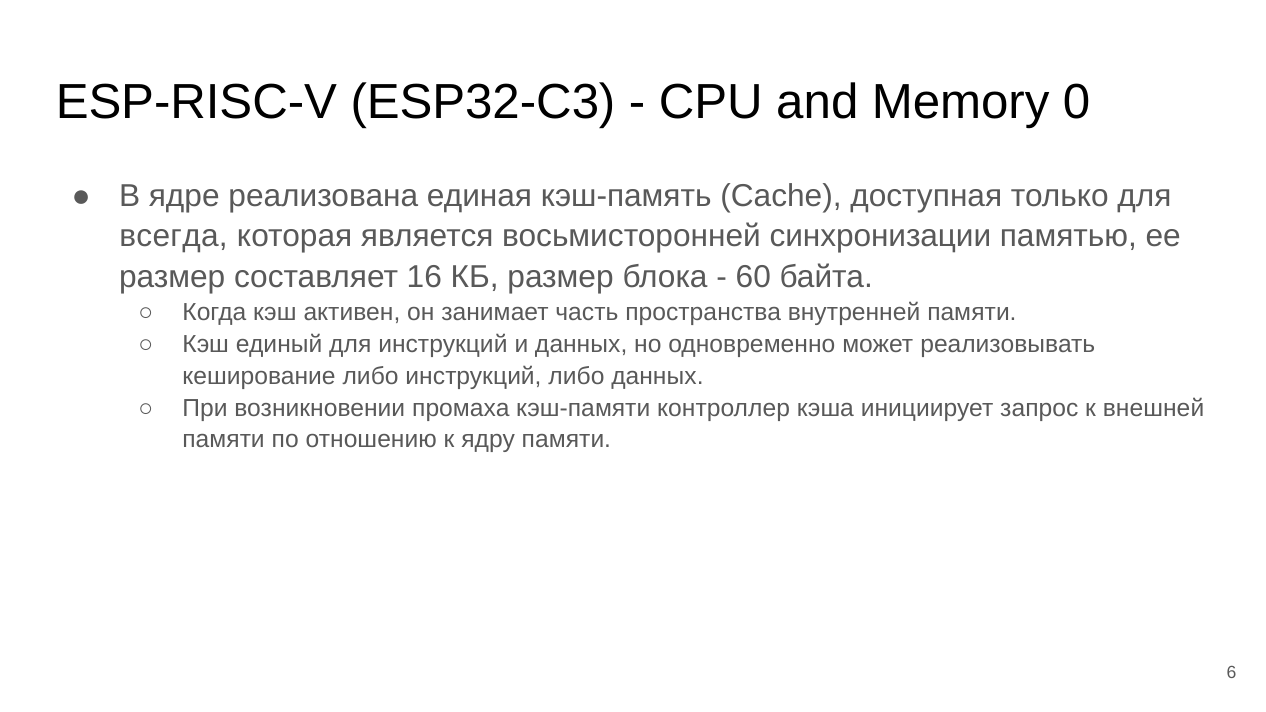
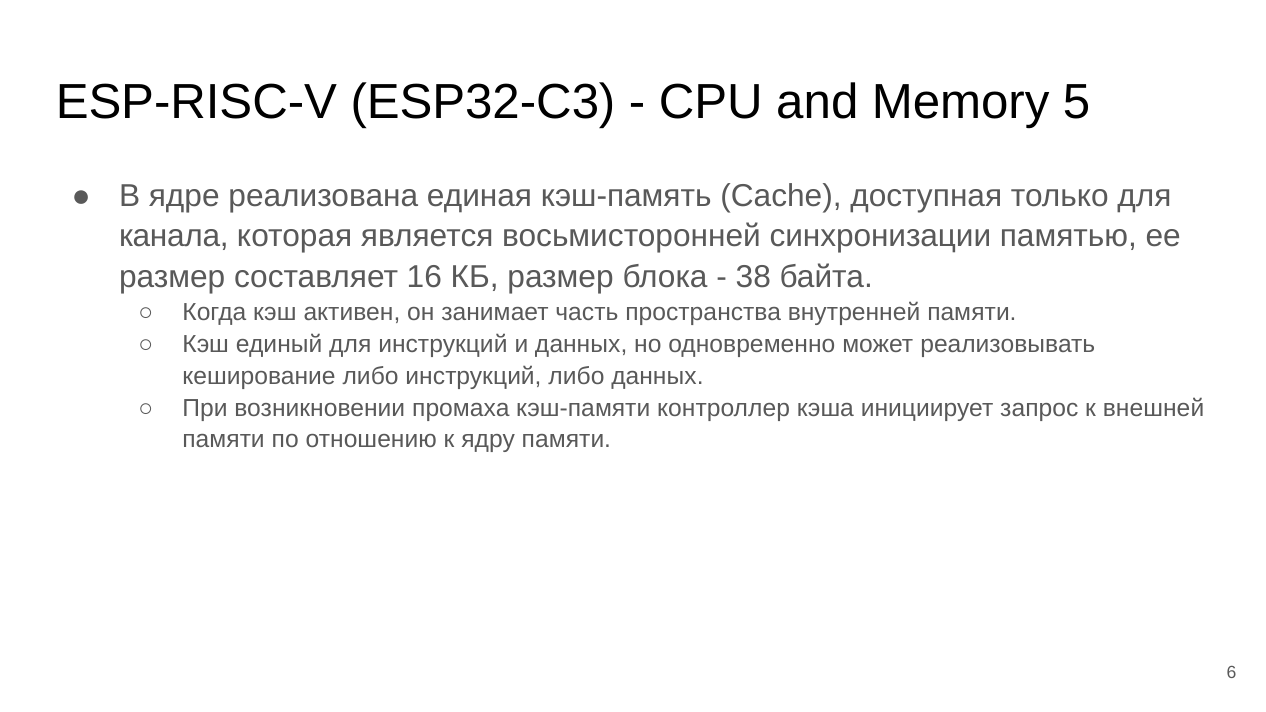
0: 0 -> 5
всегда: всегда -> канала
60: 60 -> 38
